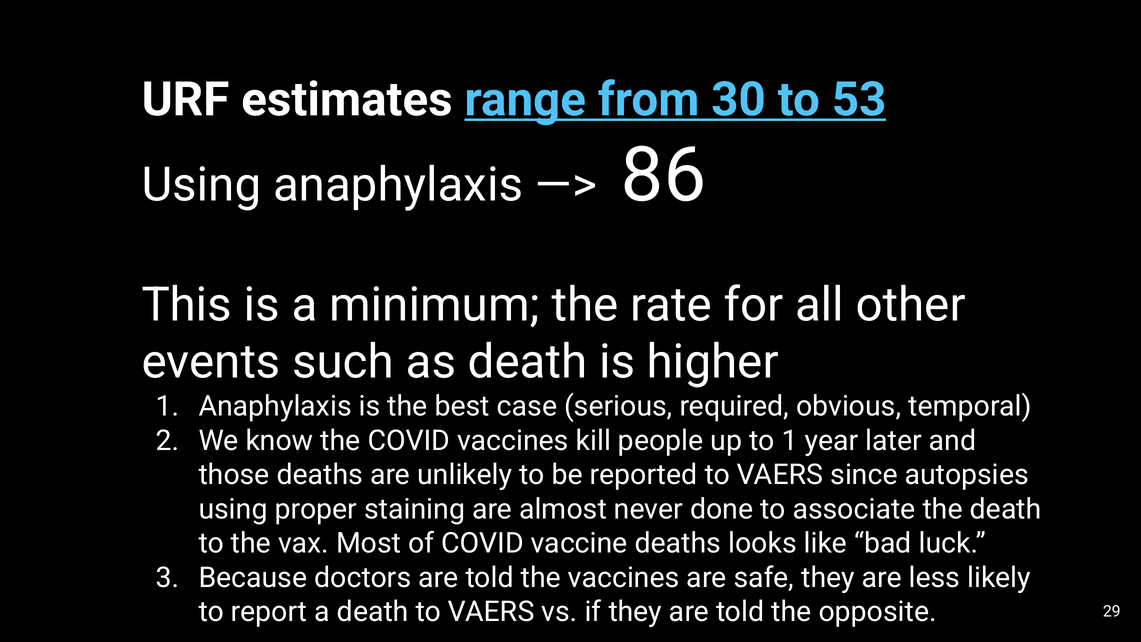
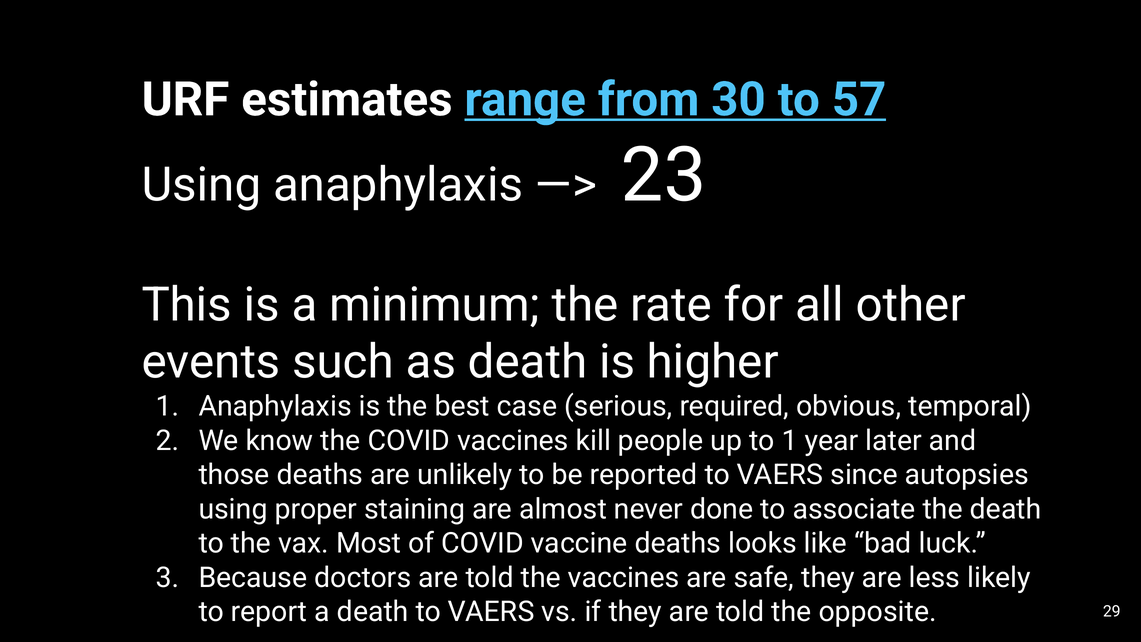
53: 53 -> 57
86: 86 -> 23
